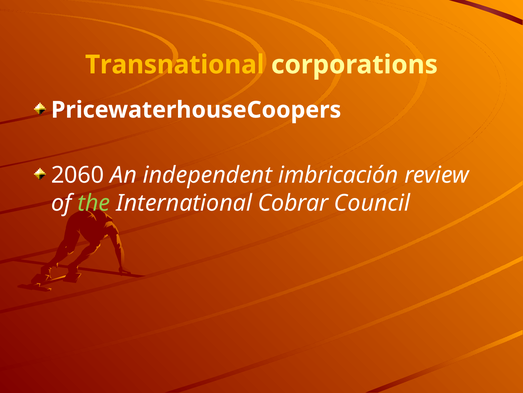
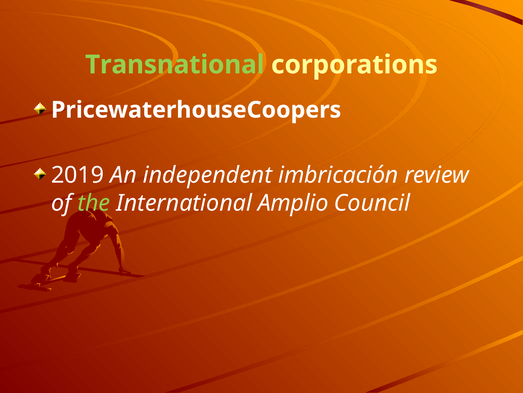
Transnational colour: yellow -> light green
2060: 2060 -> 2019
Cobrar: Cobrar -> Amplio
